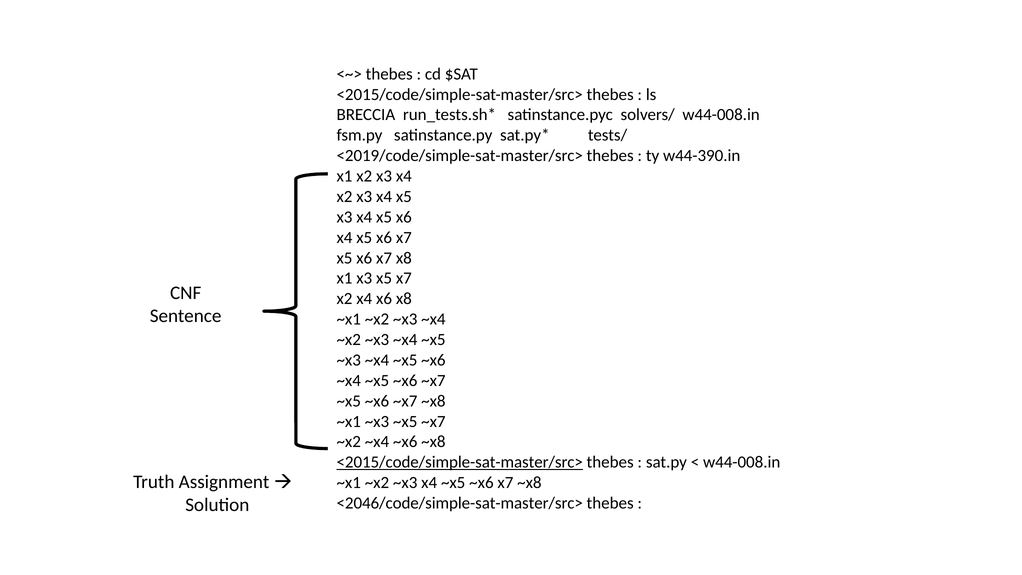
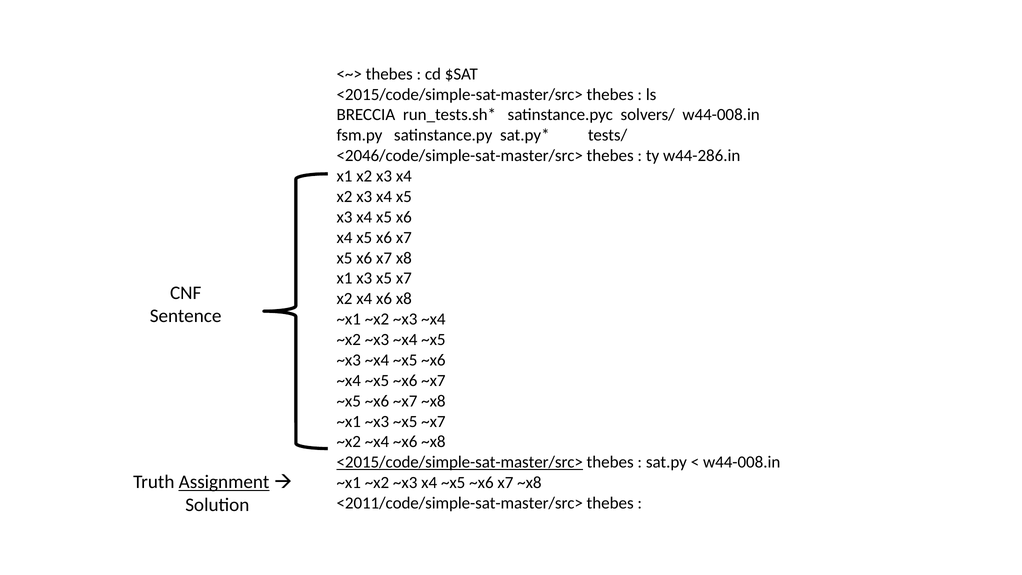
<2019/code/simple-sat-master/src>: <2019/code/simple-sat-master/src> -> <2046/code/simple-sat-master/src>
w44-390.in: w44-390.in -> w44-286.in
Assignment underline: none -> present
<2046/code/simple-sat-master/src>: <2046/code/simple-sat-master/src> -> <2011/code/simple-sat-master/src>
